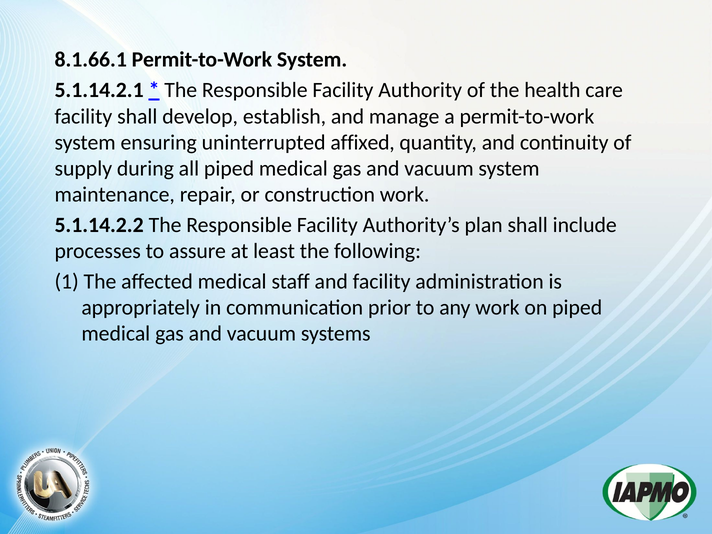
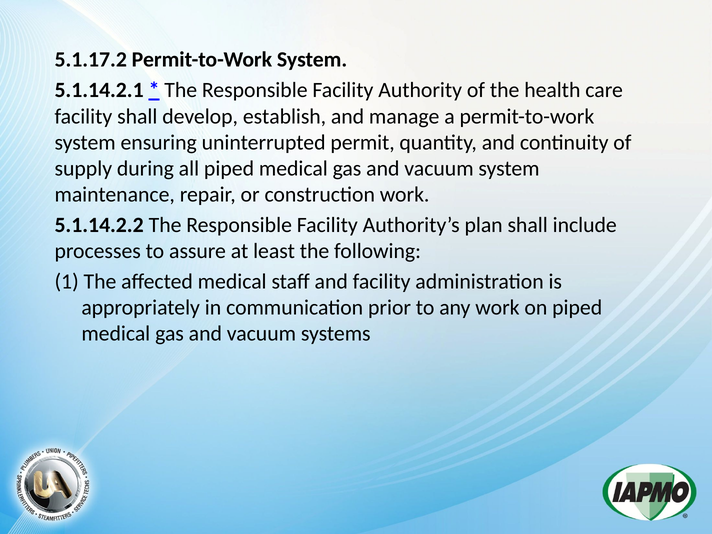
8.1.66.1: 8.1.66.1 -> 5.1.17.2
affixed: affixed -> permit
